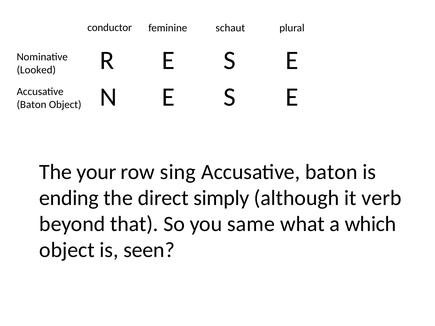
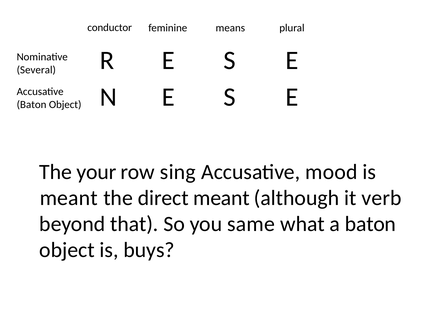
schaut: schaut -> means
Looked: Looked -> Several
baton at (331, 172): baton -> mood
ending at (69, 198): ending -> meant
direct simply: simply -> meant
a which: which -> baton
seen: seen -> buys
